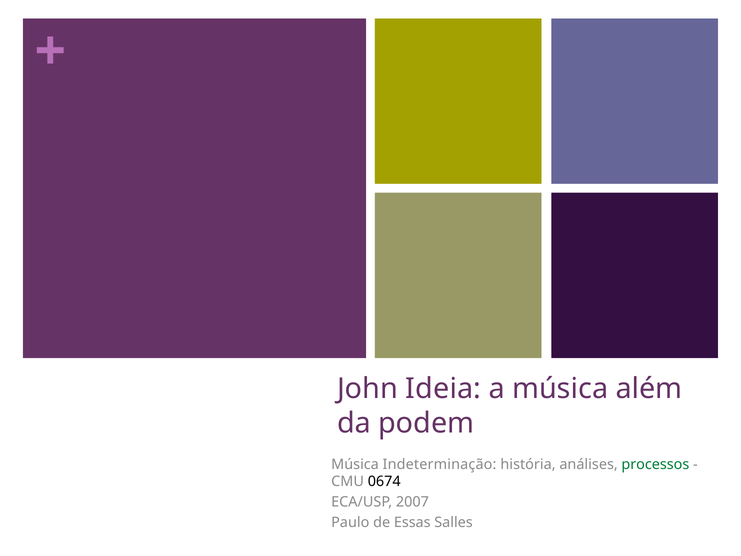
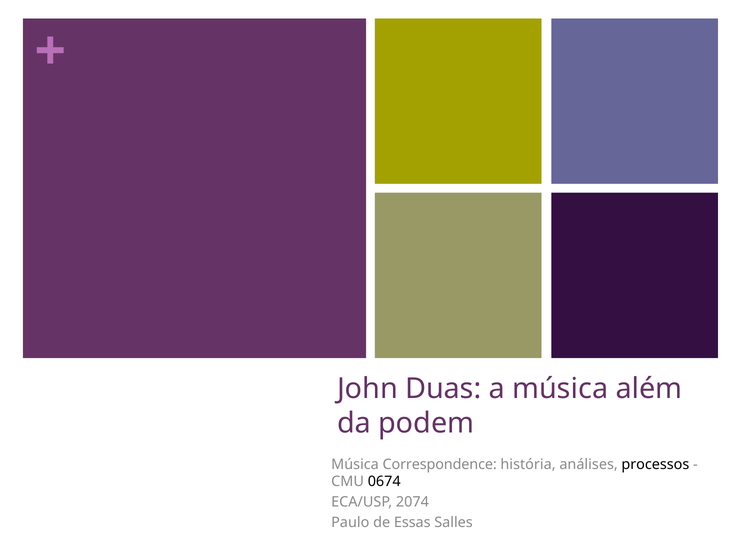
Ideia: Ideia -> Duas
Indeterminação: Indeterminação -> Correspondence
processos colour: green -> black
2007: 2007 -> 2074
